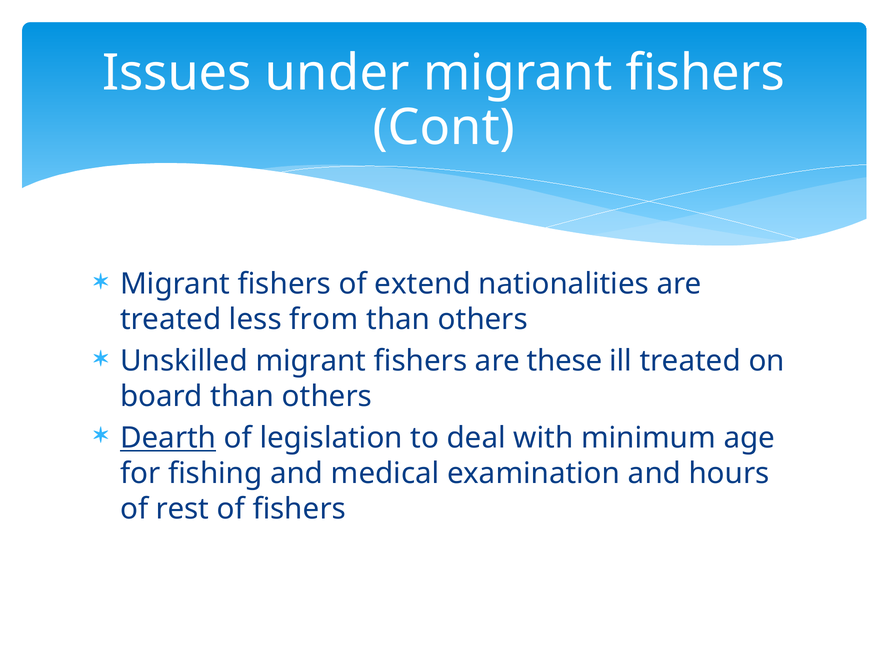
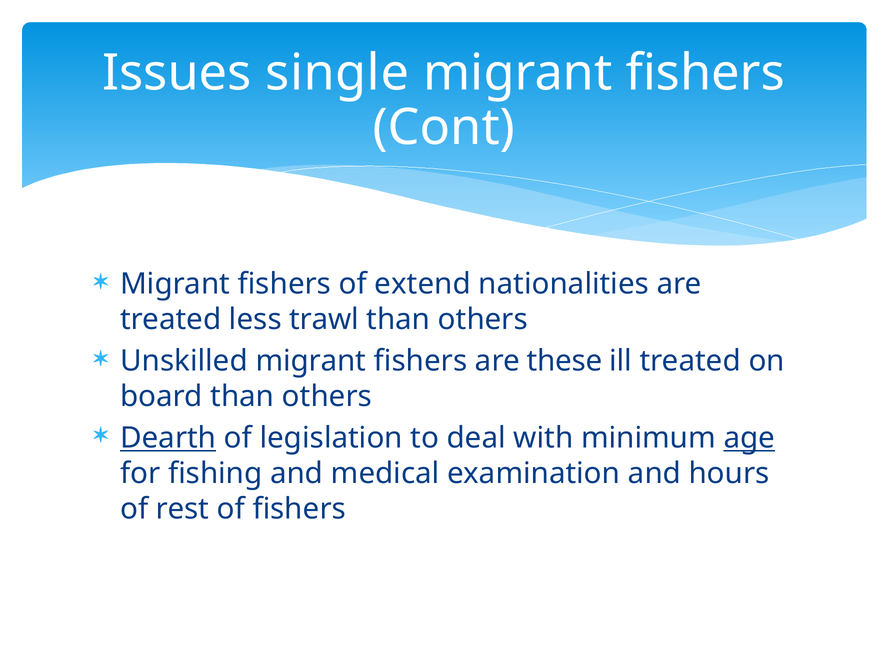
under: under -> single
from: from -> trawl
age underline: none -> present
